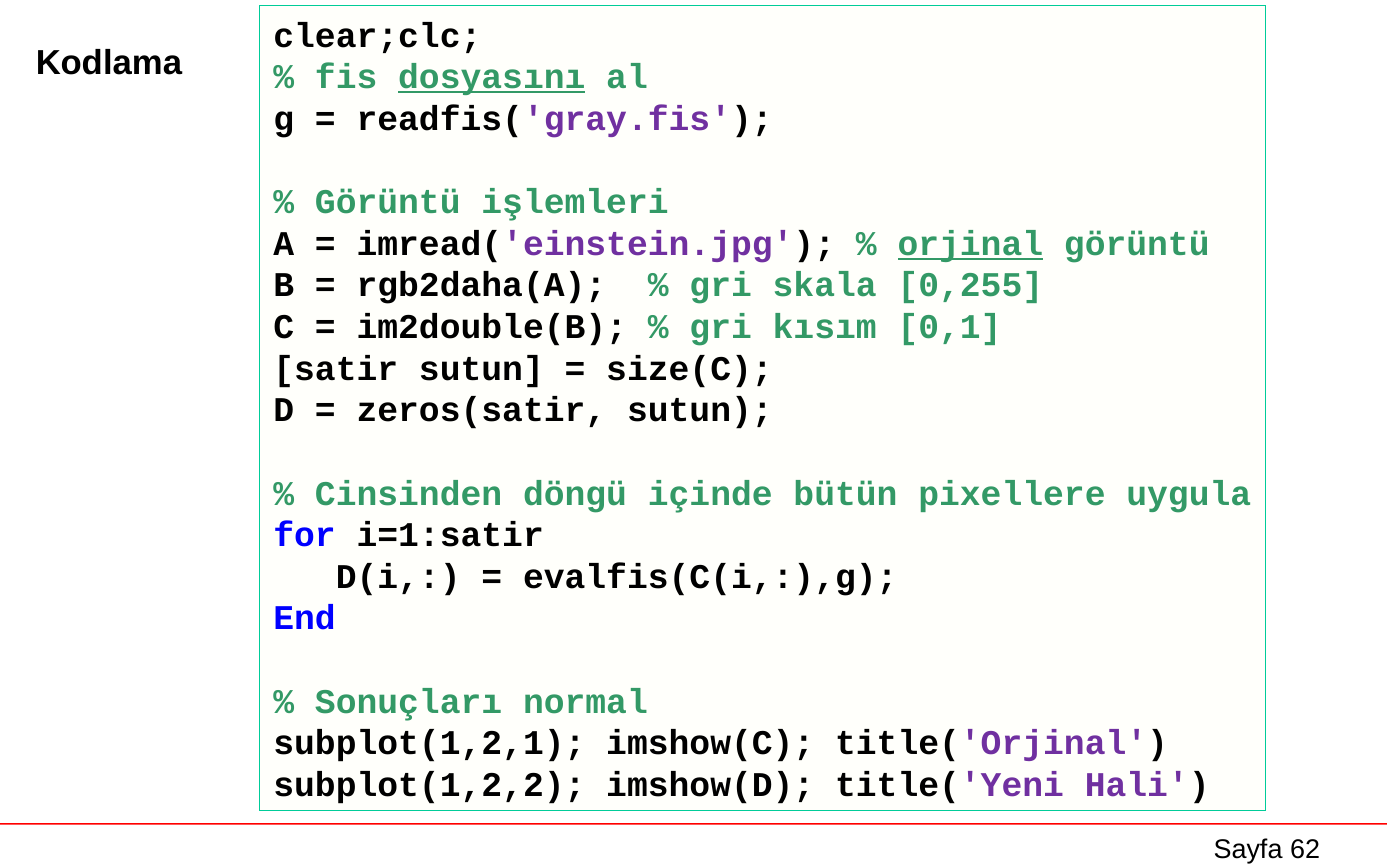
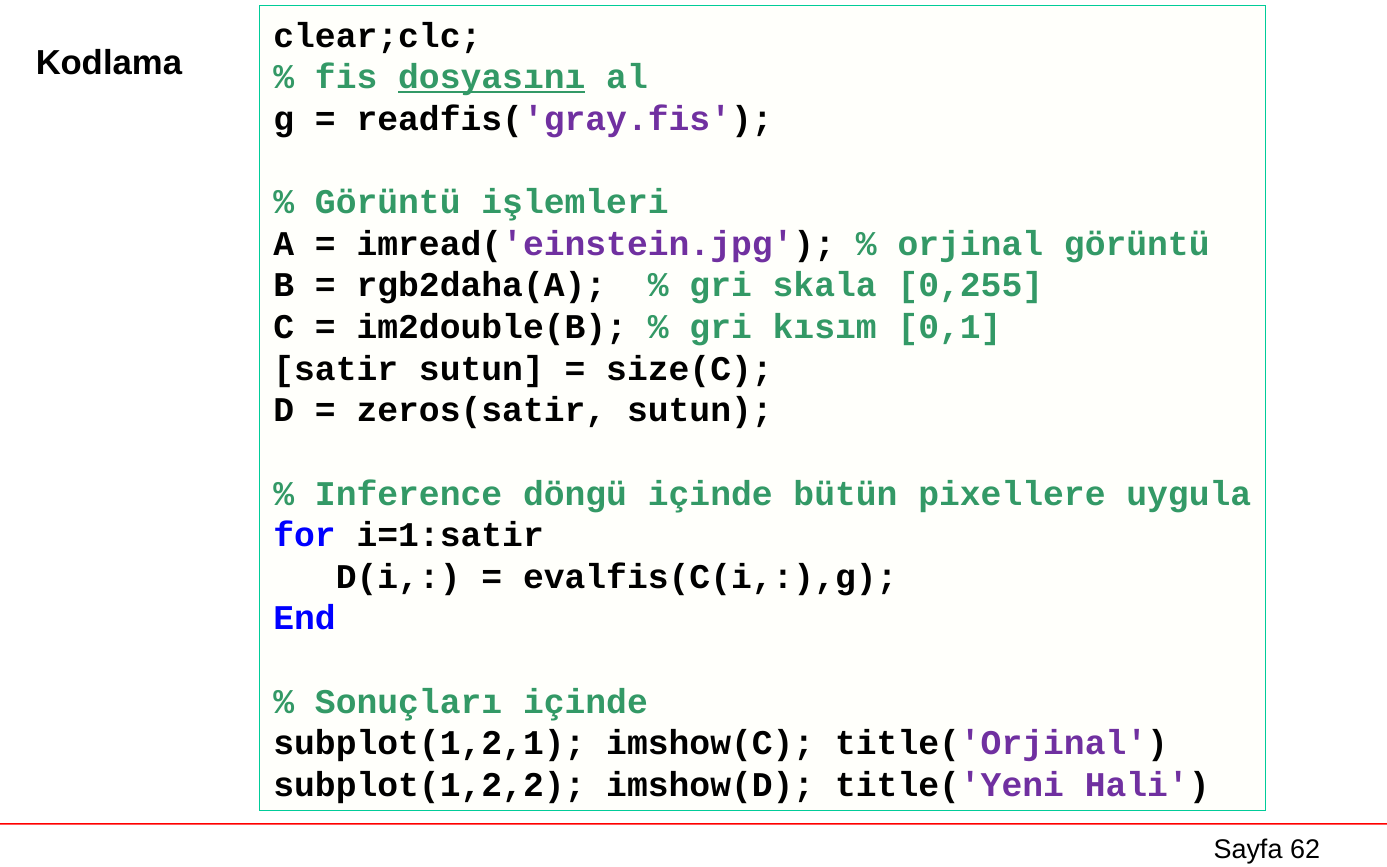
orjinal underline: present -> none
Cinsinden: Cinsinden -> Inference
Sonuçları normal: normal -> içinde
